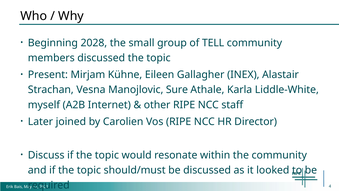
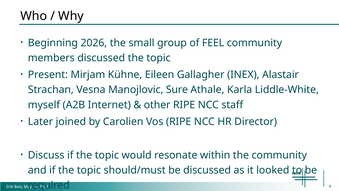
2028: 2028 -> 2026
TELL: TELL -> FEEL
